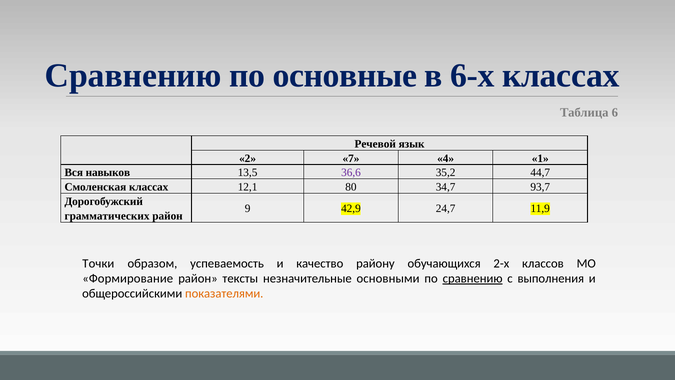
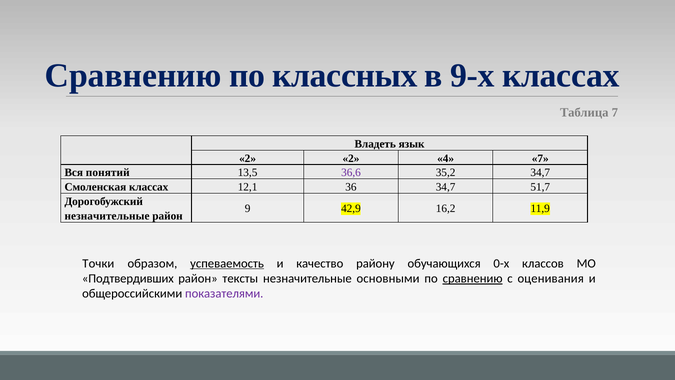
основные: основные -> классных
6-х: 6-х -> 9-х
Таблица 6: 6 -> 7
Речевой: Речевой -> Владеть
2 7: 7 -> 2
4 1: 1 -> 7
навыков: навыков -> понятий
35,2 44,7: 44,7 -> 34,7
80: 80 -> 36
93,7: 93,7 -> 51,7
24,7: 24,7 -> 16,2
грамматических at (107, 216): грамматических -> незначительные
успеваемость underline: none -> present
2-х: 2-х -> 0-х
Формирование: Формирование -> Подтвердивших
выполнения: выполнения -> оценивания
показателями colour: orange -> purple
